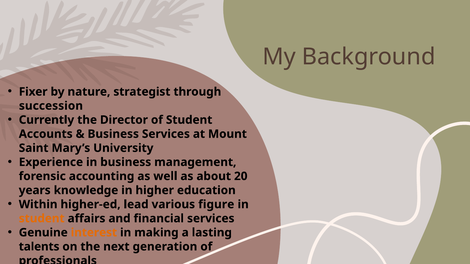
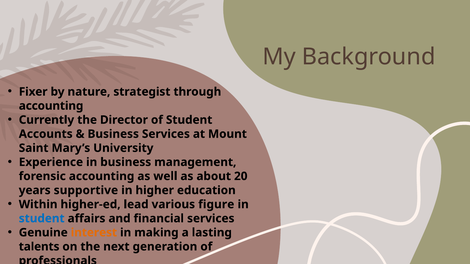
succession at (51, 106): succession -> accounting
knowledge: knowledge -> supportive
student at (42, 219) colour: orange -> blue
